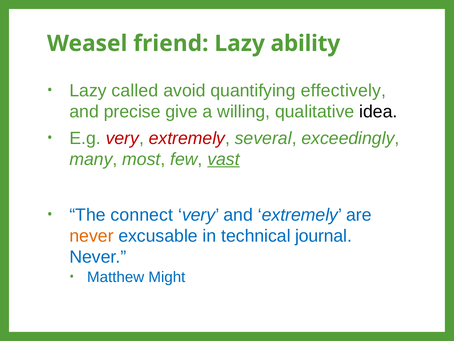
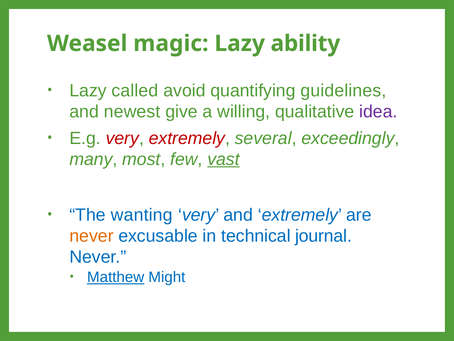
friend: friend -> magic
effectively: effectively -> guidelines
precise: precise -> newest
idea colour: black -> purple
connect: connect -> wanting
Matthew underline: none -> present
